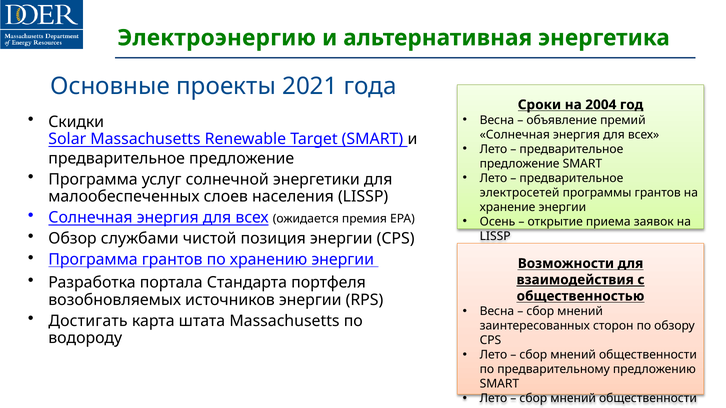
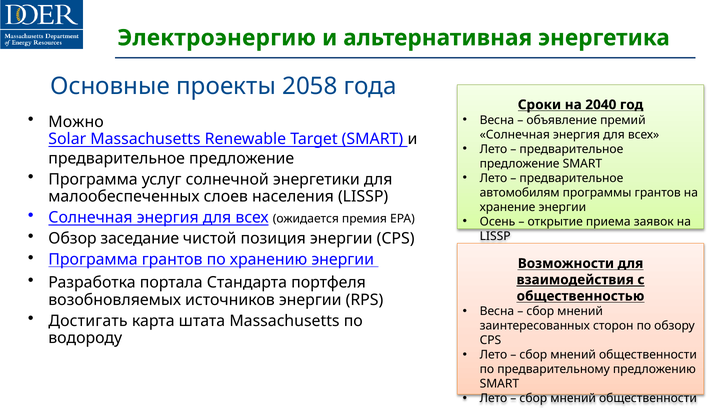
2021: 2021 -> 2058
2004: 2004 -> 2040
Скидки: Скидки -> Можно
электросетей: электросетей -> автомобилям
службами: службами -> заседание
